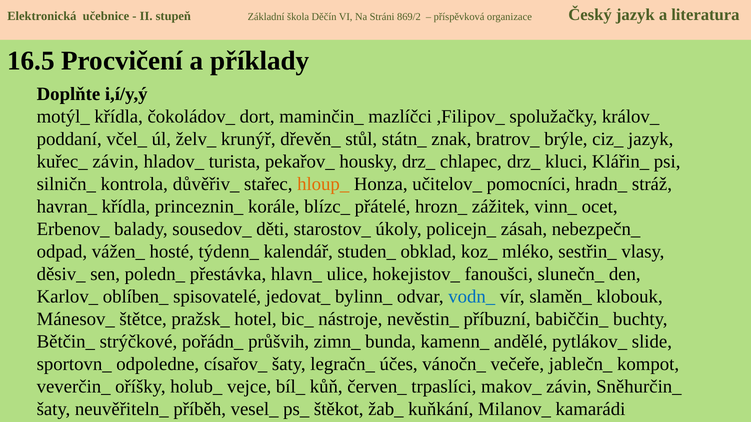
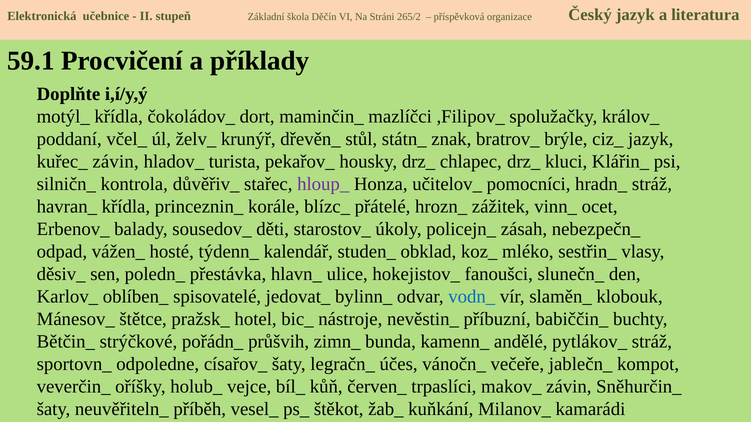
869/2: 869/2 -> 265/2
16.5: 16.5 -> 59.1
hloup_ colour: orange -> purple
pytlákov_ slide: slide -> stráž
